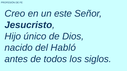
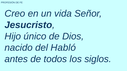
este: este -> vida
